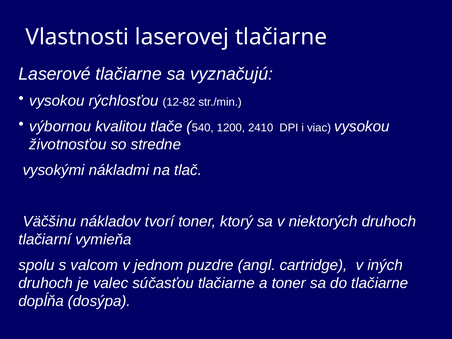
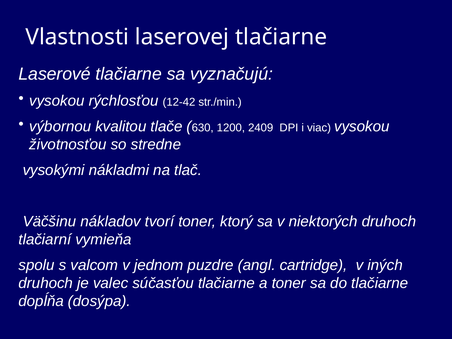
12-82: 12-82 -> 12-42
540: 540 -> 630
2410: 2410 -> 2409
